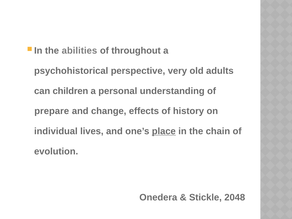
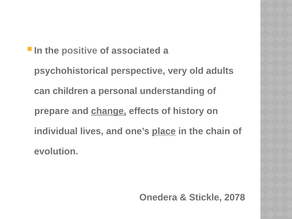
abilities: abilities -> positive
throughout: throughout -> associated
change underline: none -> present
2048: 2048 -> 2078
